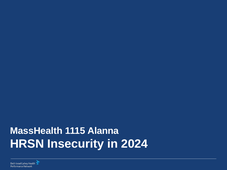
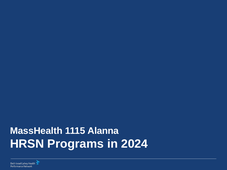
Insecurity: Insecurity -> Programs
